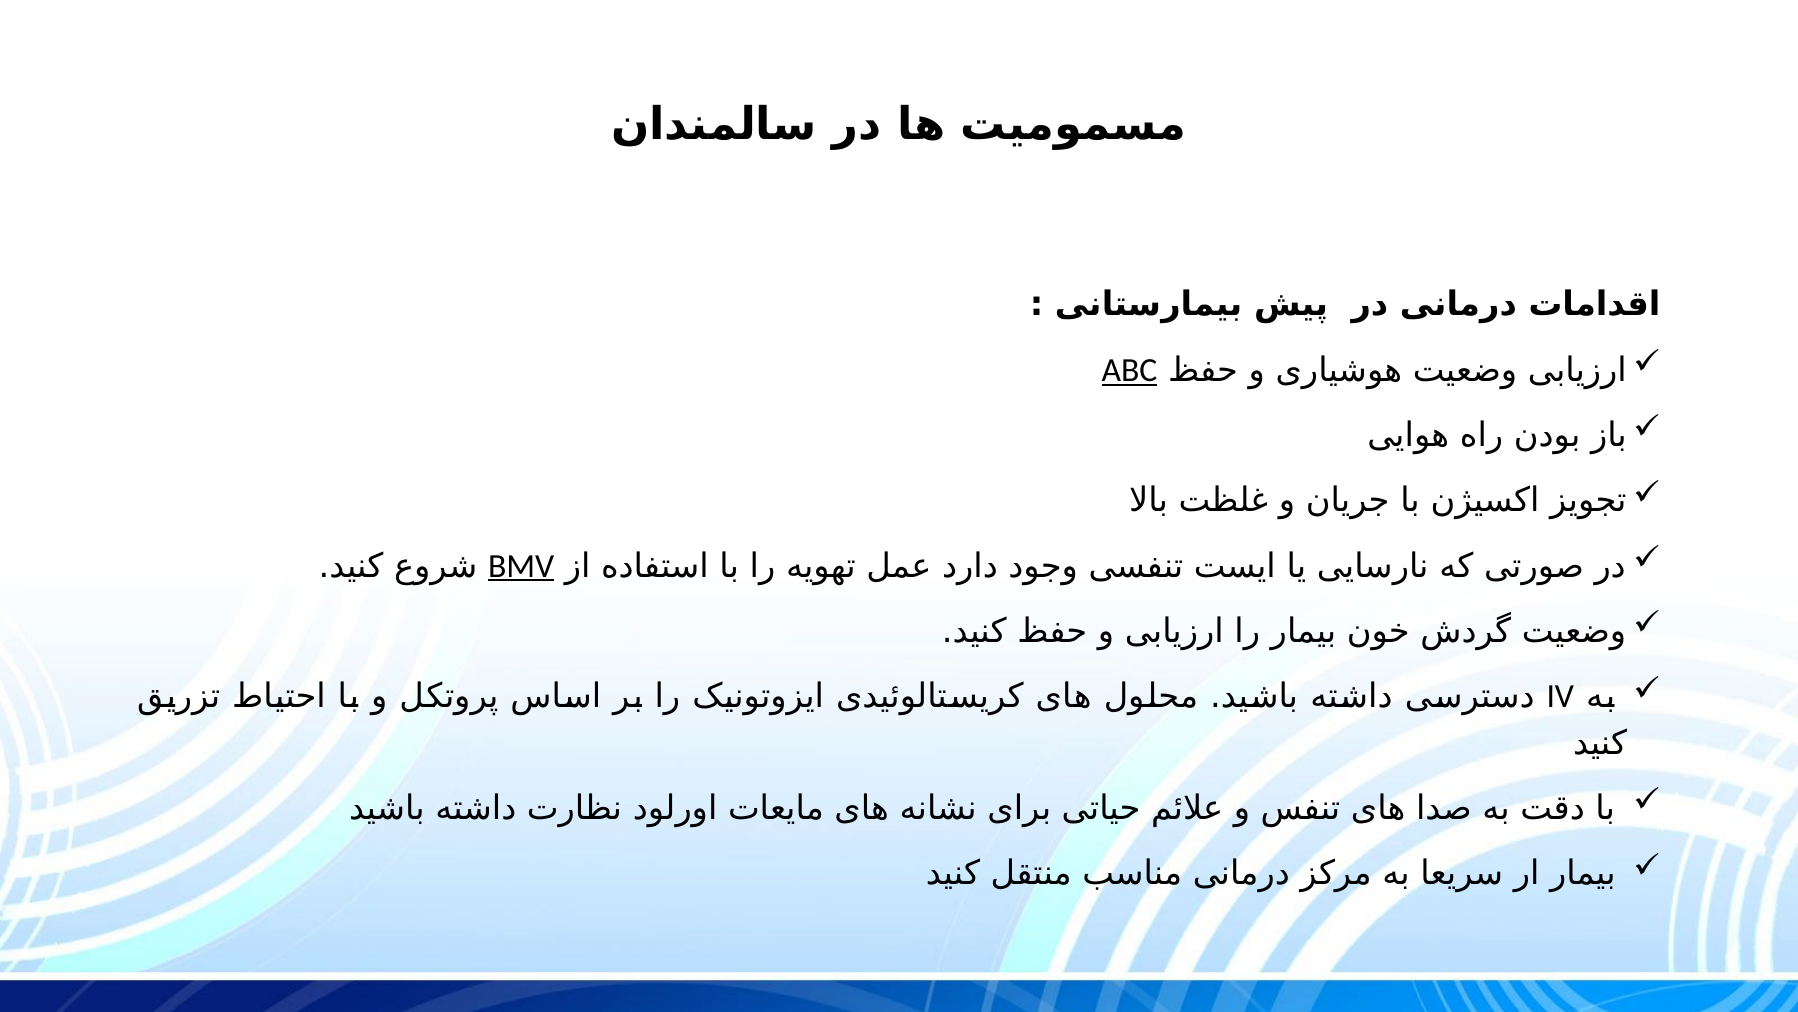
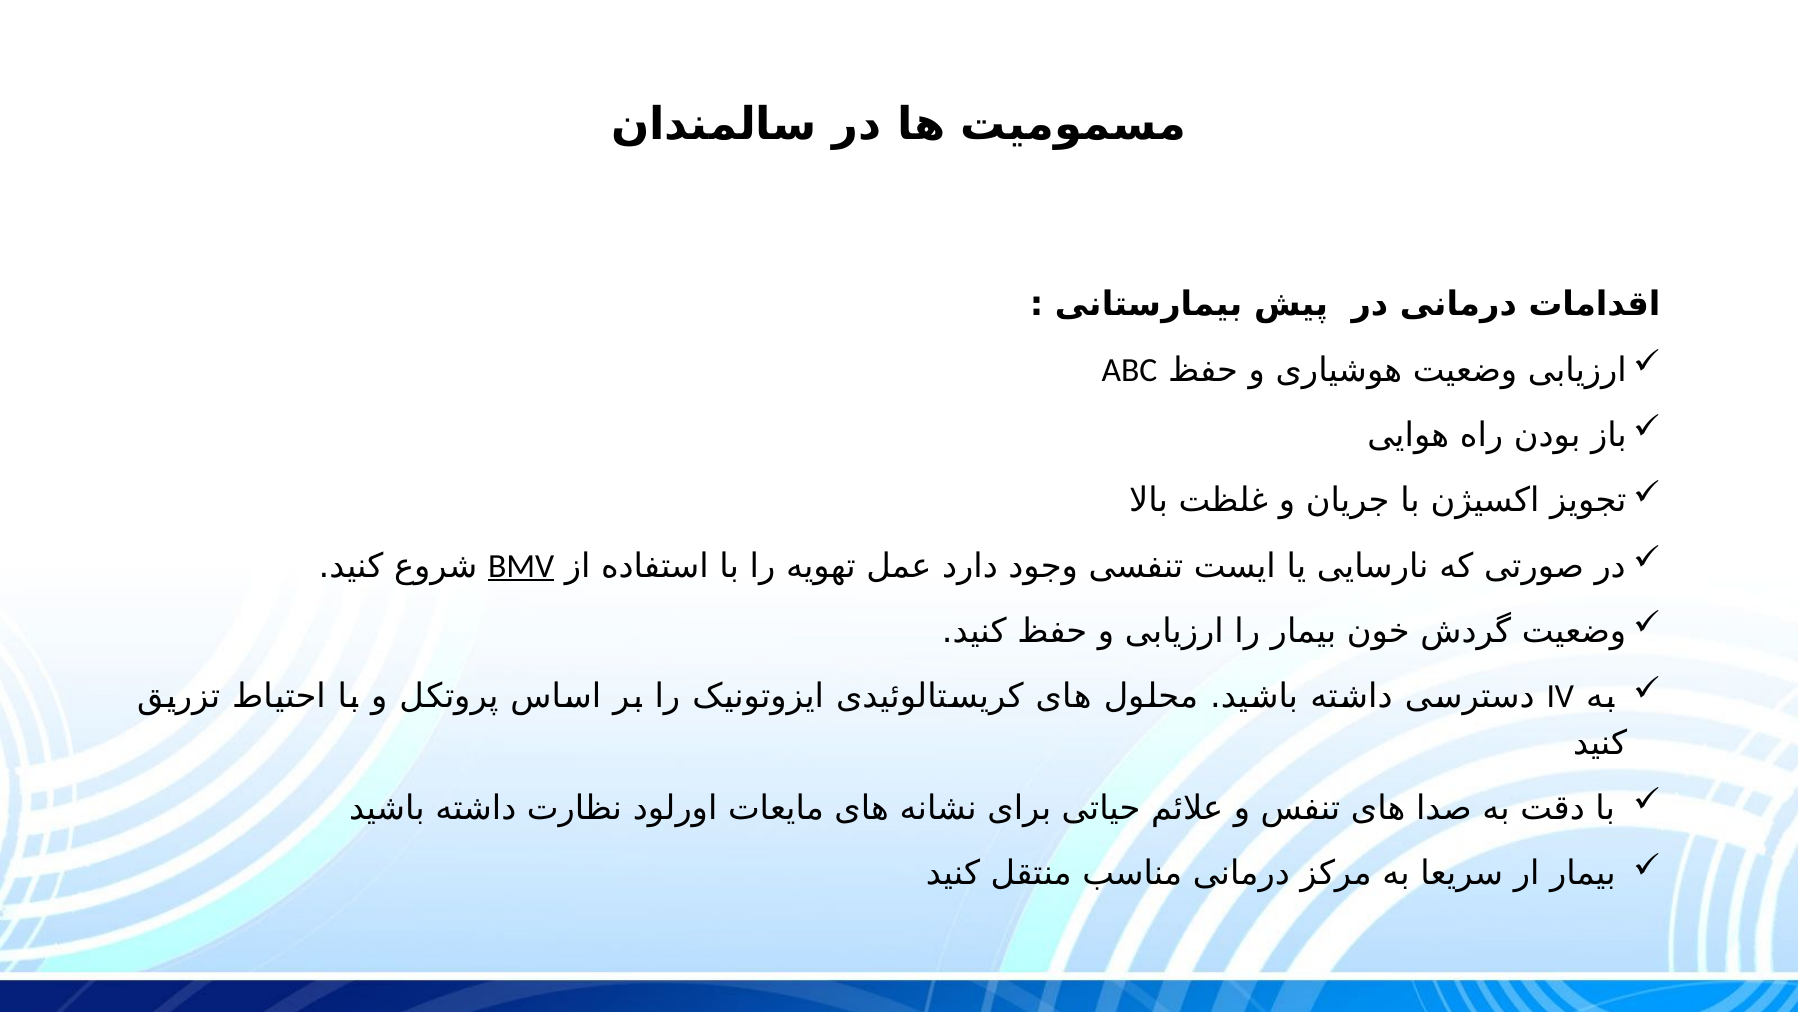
ABC underline: present -> none
